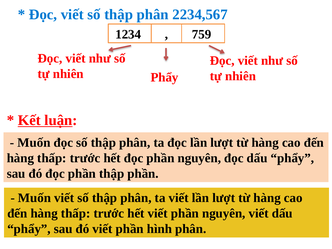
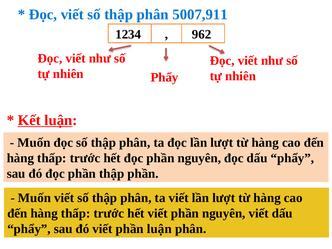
2234,567: 2234,567 -> 5007,911
759: 759 -> 962
phần hình: hình -> luận
